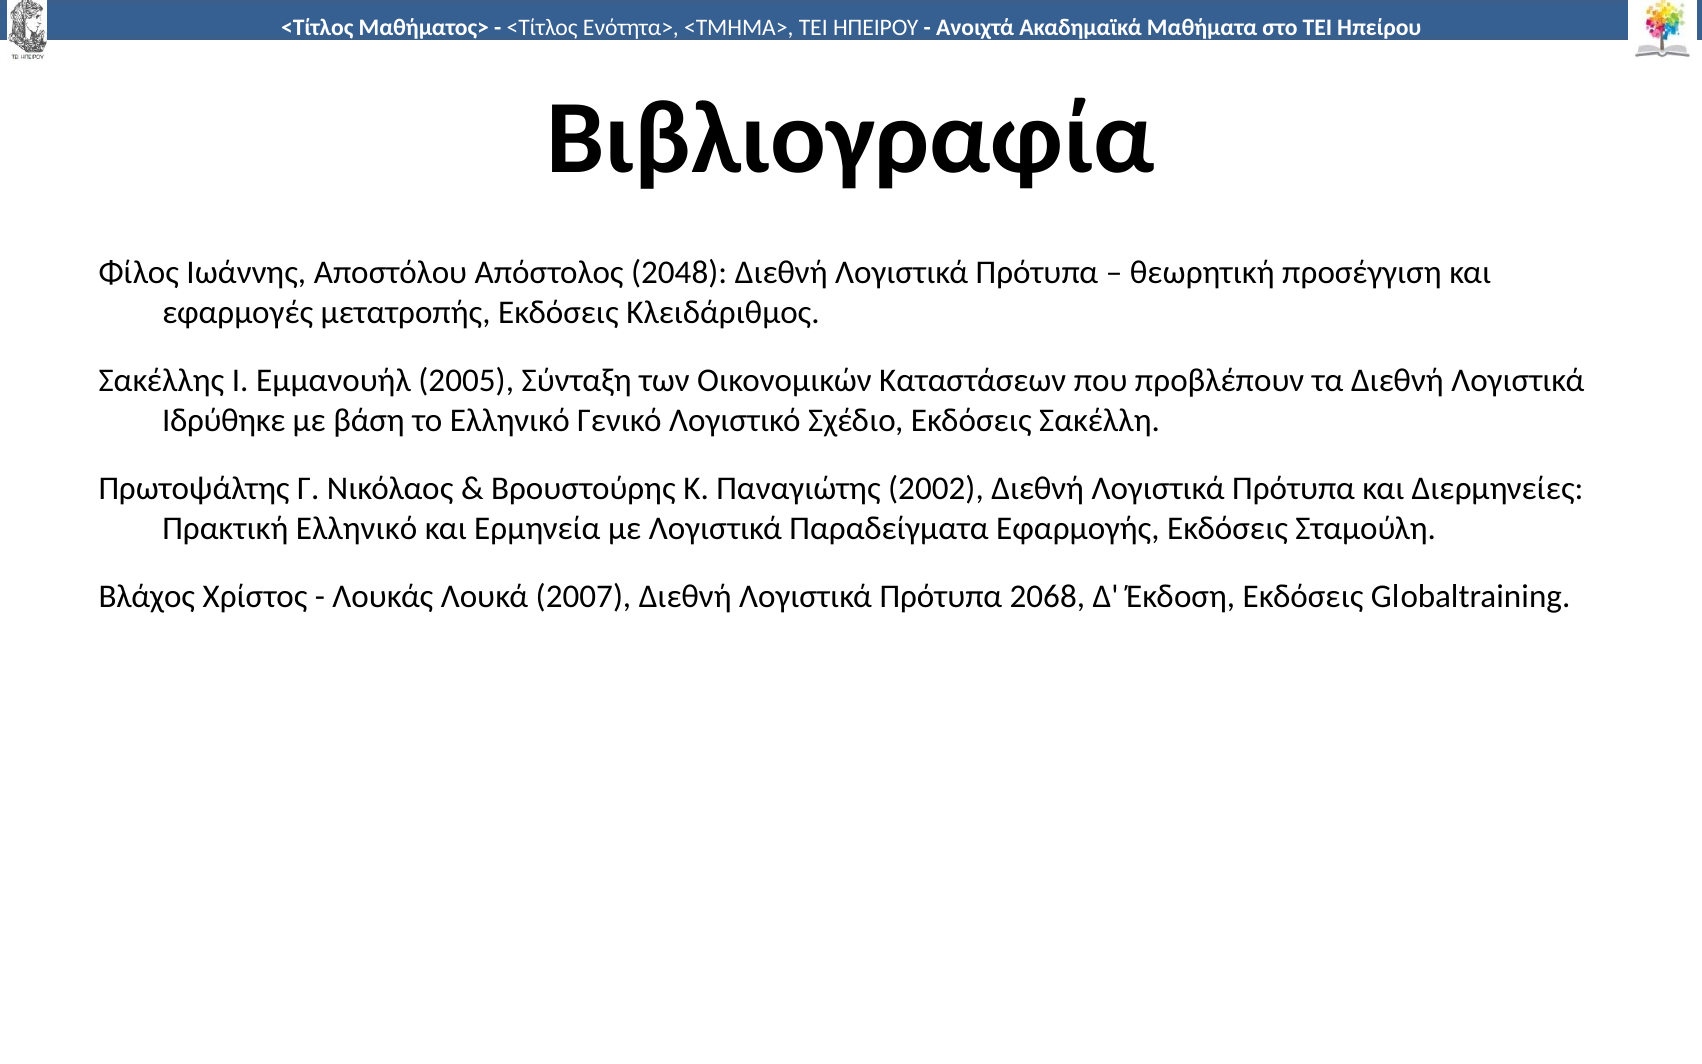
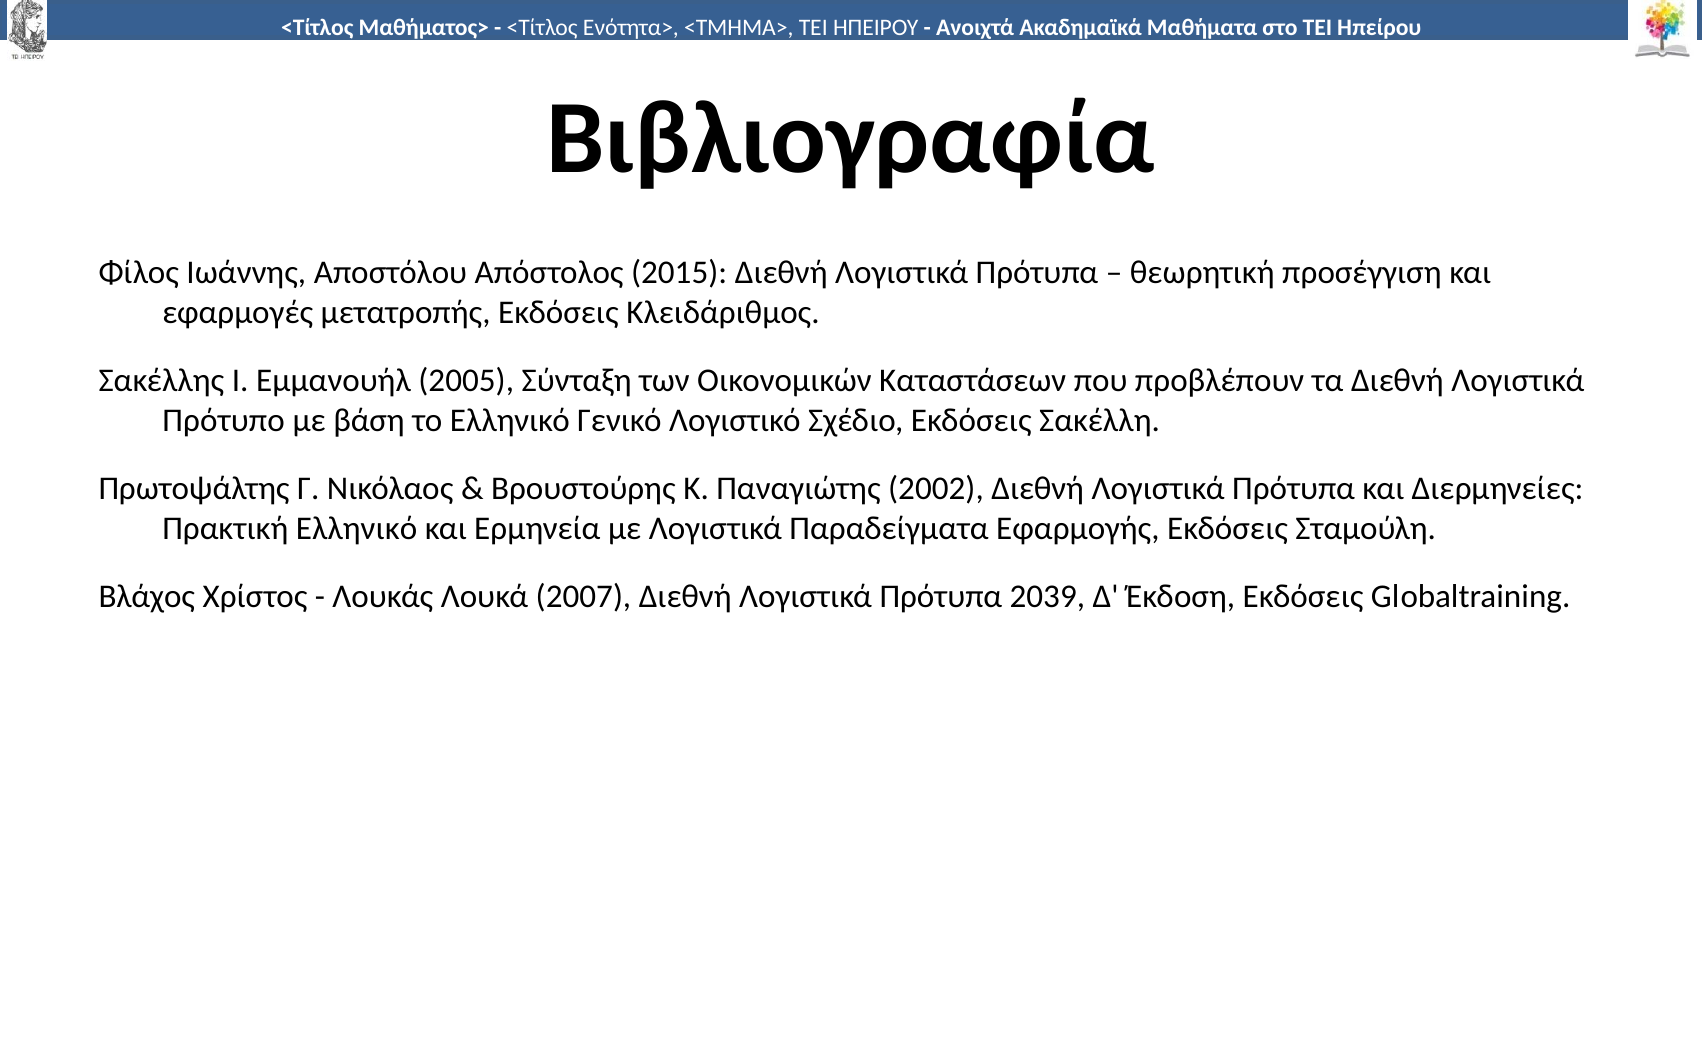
2048: 2048 -> 2015
Ιδρύθηκε: Ιδρύθηκε -> Πρότυπο
2068: 2068 -> 2039
